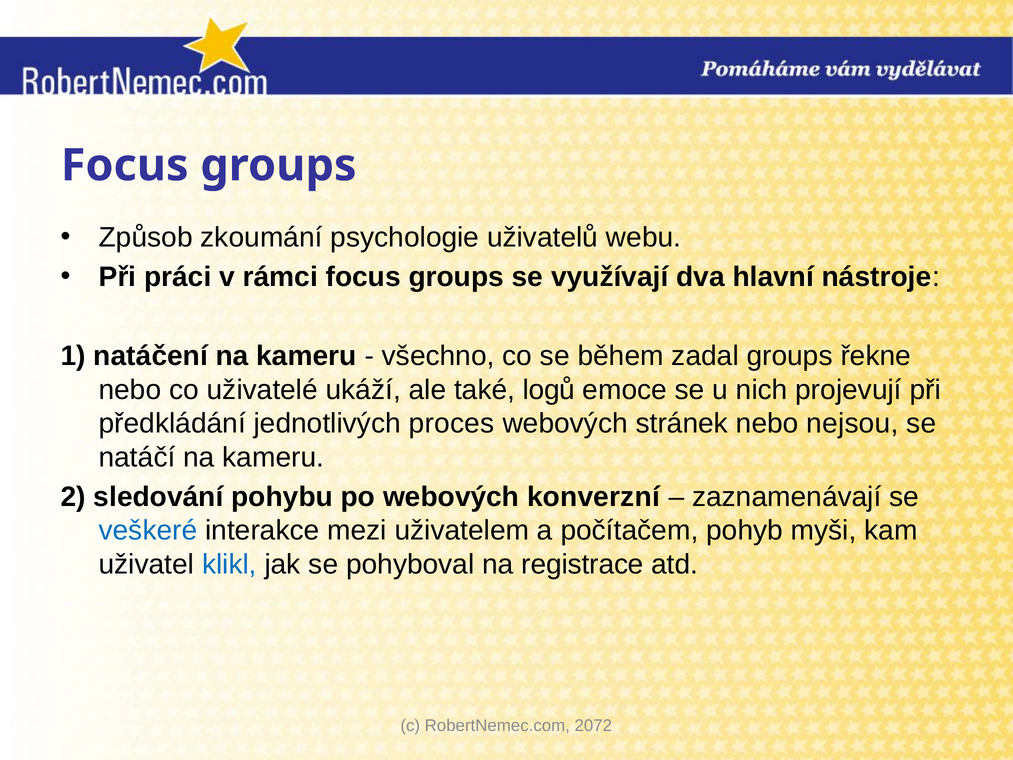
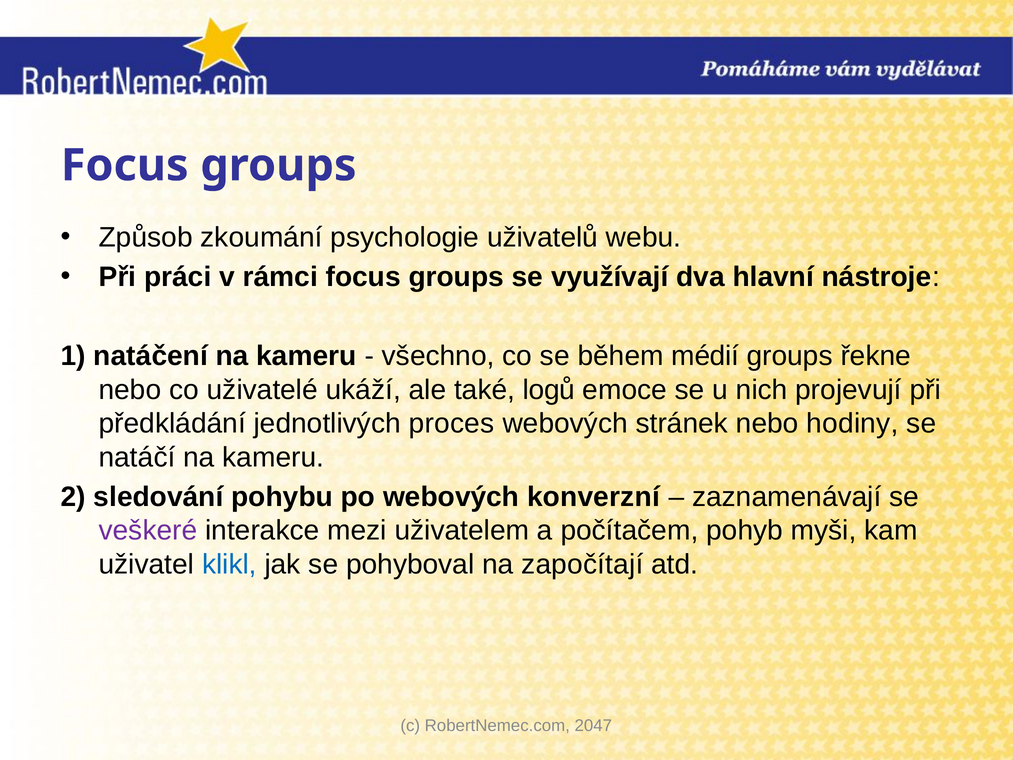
zadal: zadal -> médií
nejsou: nejsou -> hodiny
veškeré colour: blue -> purple
registrace: registrace -> započítají
2072: 2072 -> 2047
